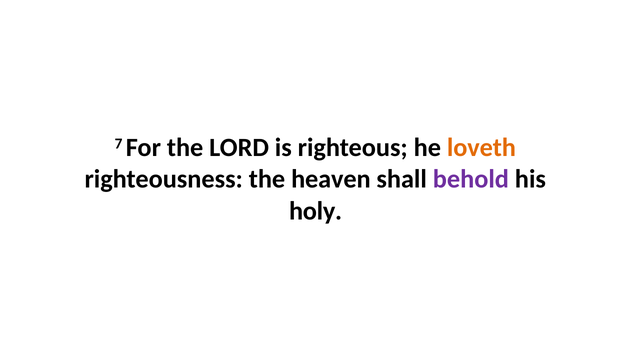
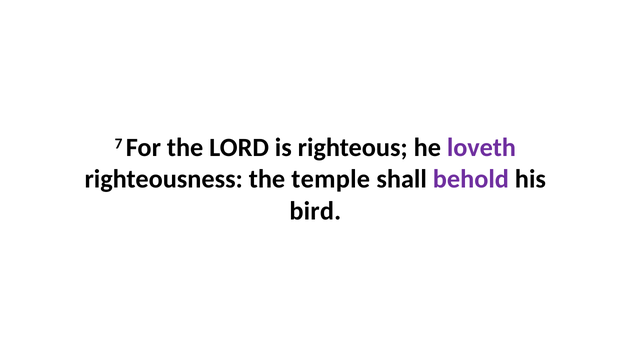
loveth colour: orange -> purple
heaven: heaven -> temple
holy: holy -> bird
